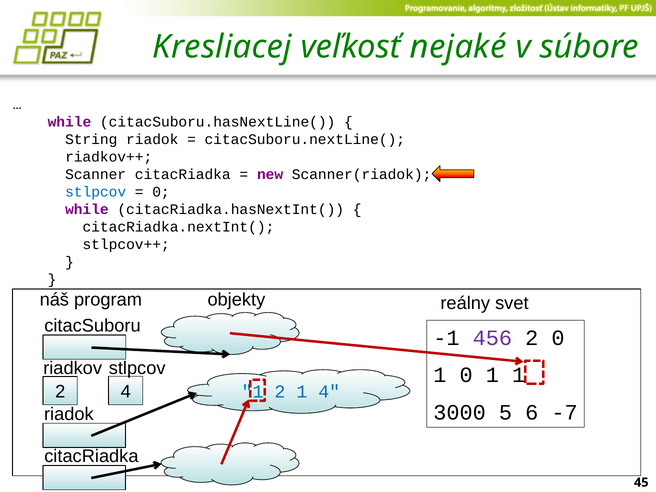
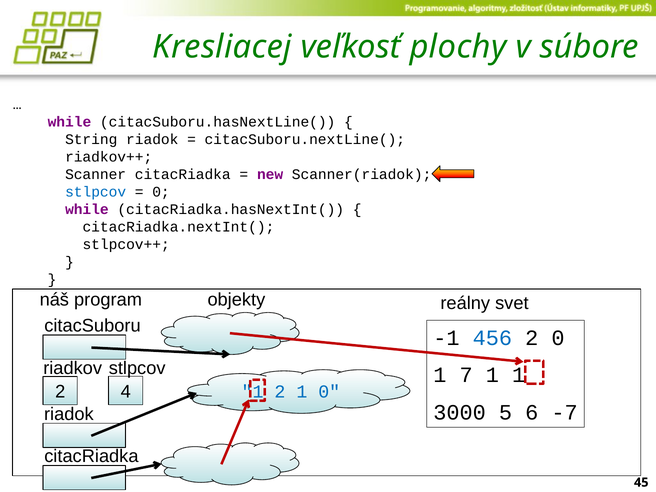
nejaké: nejaké -> plochy
456 colour: purple -> blue
1 0: 0 -> 7
1 4: 4 -> 0
